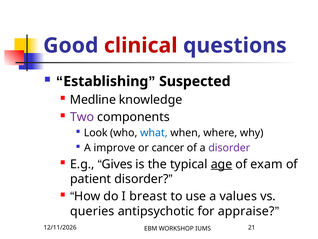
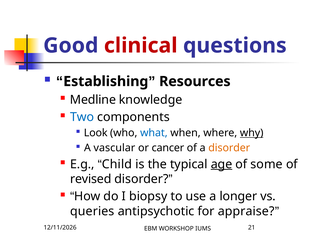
Suspected: Suspected -> Resources
Two colour: purple -> blue
why underline: none -> present
improve: improve -> vascular
disorder at (229, 147) colour: purple -> orange
Gives: Gives -> Child
exam: exam -> some
patient: patient -> revised
breast: breast -> biopsy
values: values -> longer
